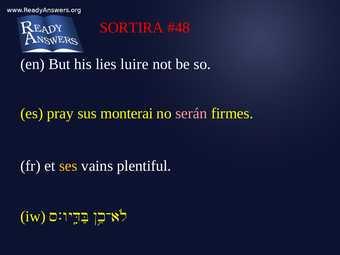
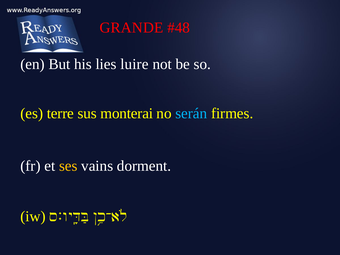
SORTIRA: SORTIRA -> GRANDE
pray: pray -> terre
serán colour: pink -> light blue
plentiful: plentiful -> dorment
